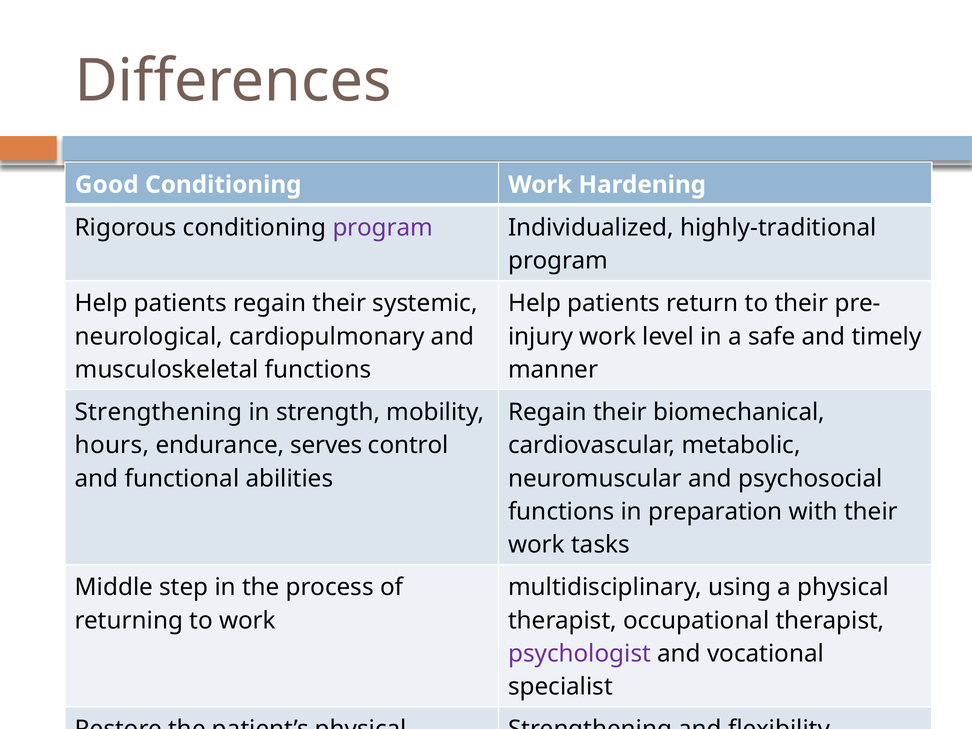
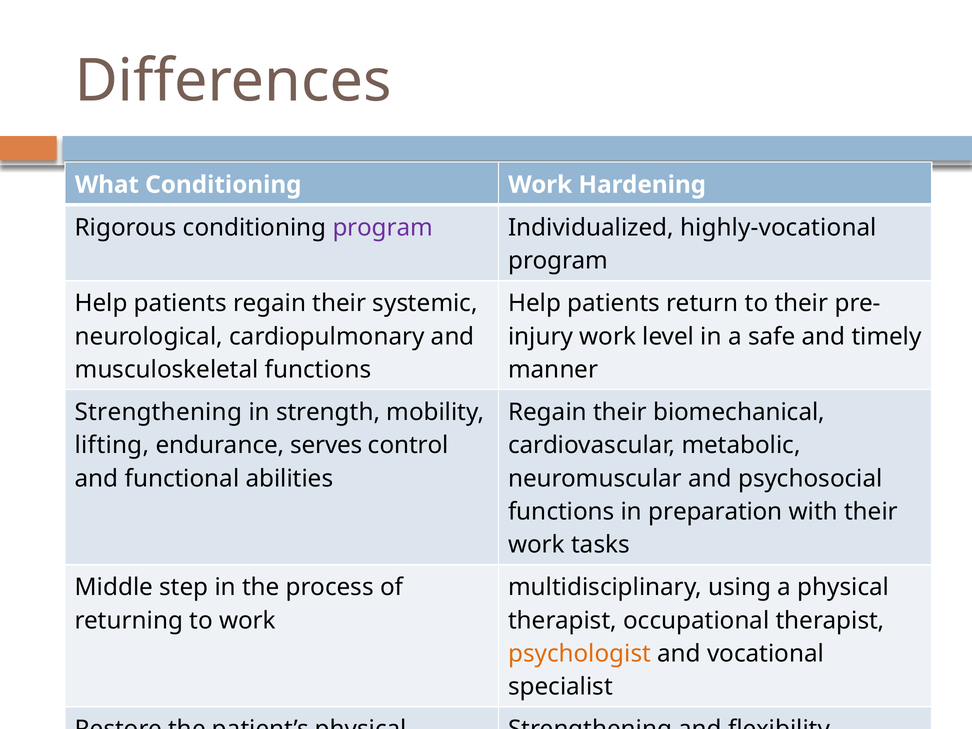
Good: Good -> What
highly-traditional: highly-traditional -> highly-vocational
hours at (112, 445): hours -> lifting
psychologist colour: purple -> orange
